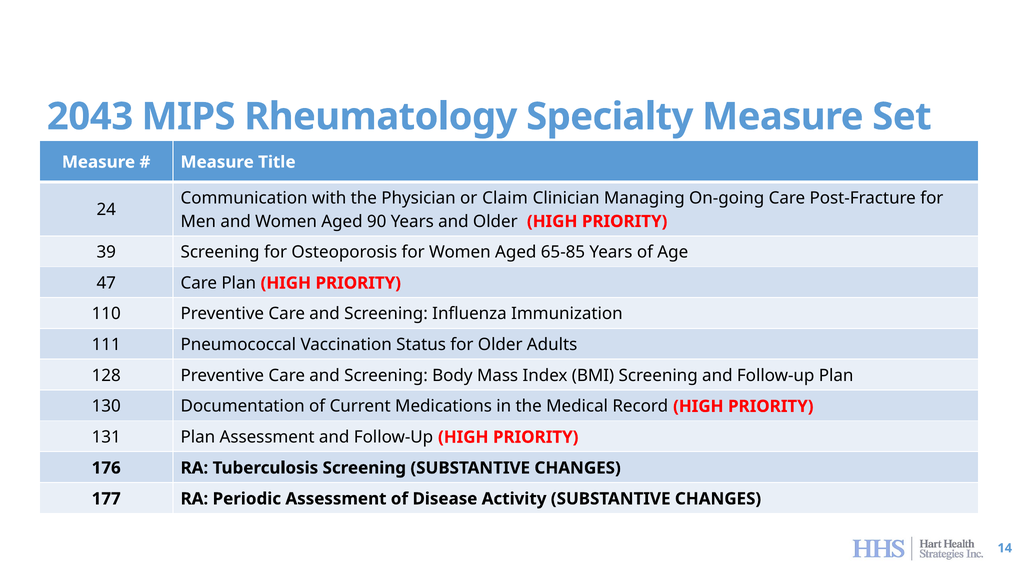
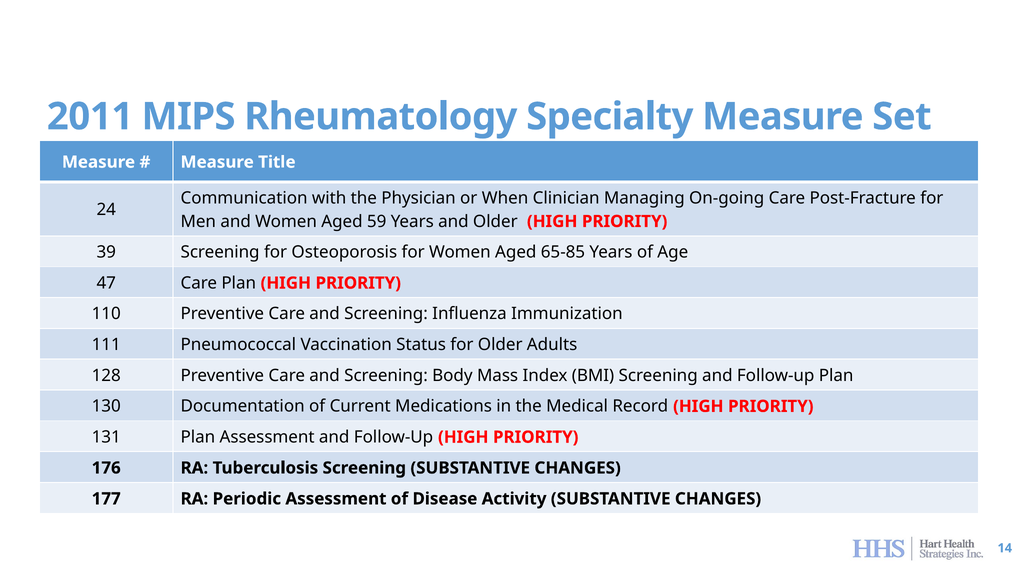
2043: 2043 -> 2011
Claim: Claim -> When
90: 90 -> 59
